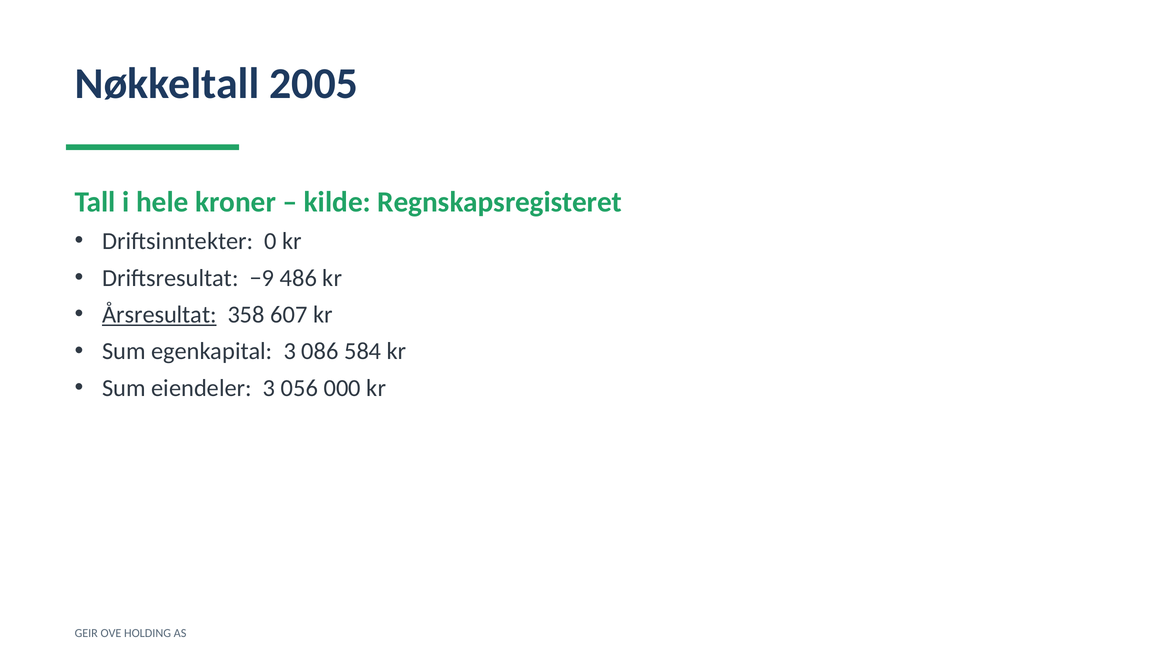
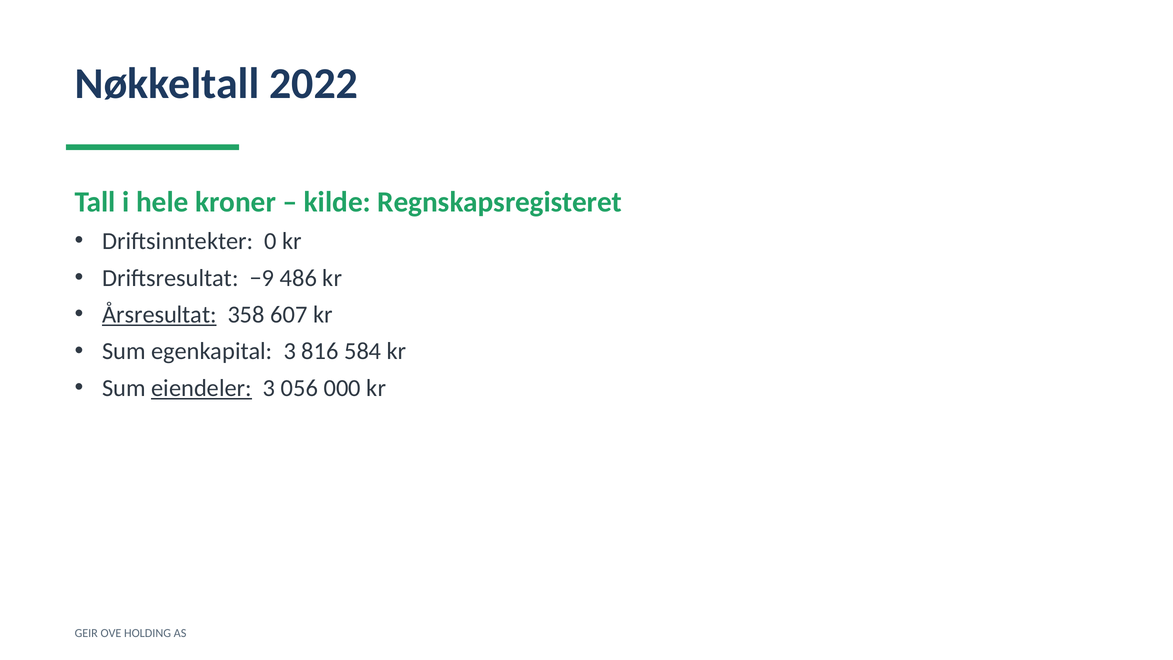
2005: 2005 -> 2022
086: 086 -> 816
eiendeler underline: none -> present
